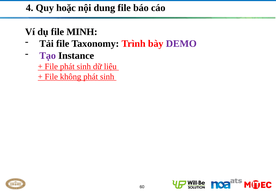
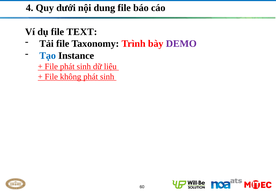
hoặc: hoặc -> dưới
MINH: MINH -> TEXT
Tạo colour: purple -> blue
